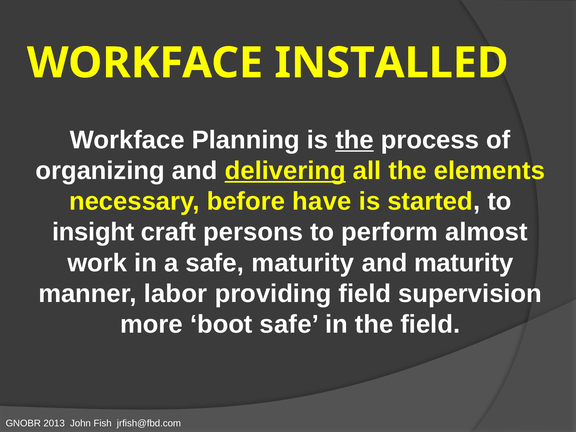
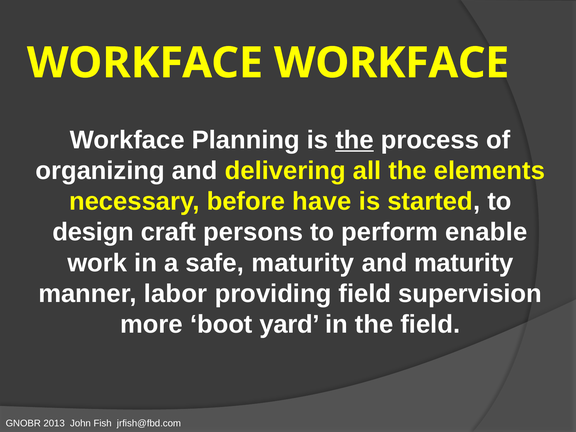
INSTALLED at (391, 63): INSTALLED -> WORKFACE
delivering underline: present -> none
insight: insight -> design
almost: almost -> enable
boot safe: safe -> yard
